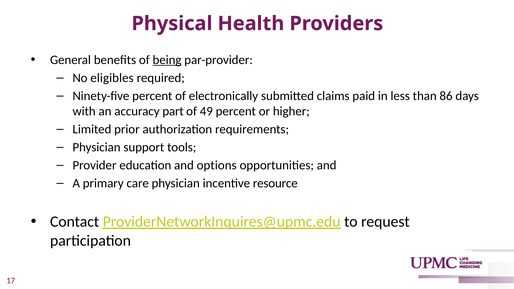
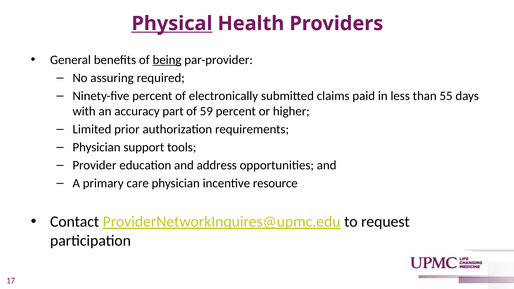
Physical underline: none -> present
eligibles: eligibles -> assuring
86: 86 -> 55
49: 49 -> 59
options: options -> address
